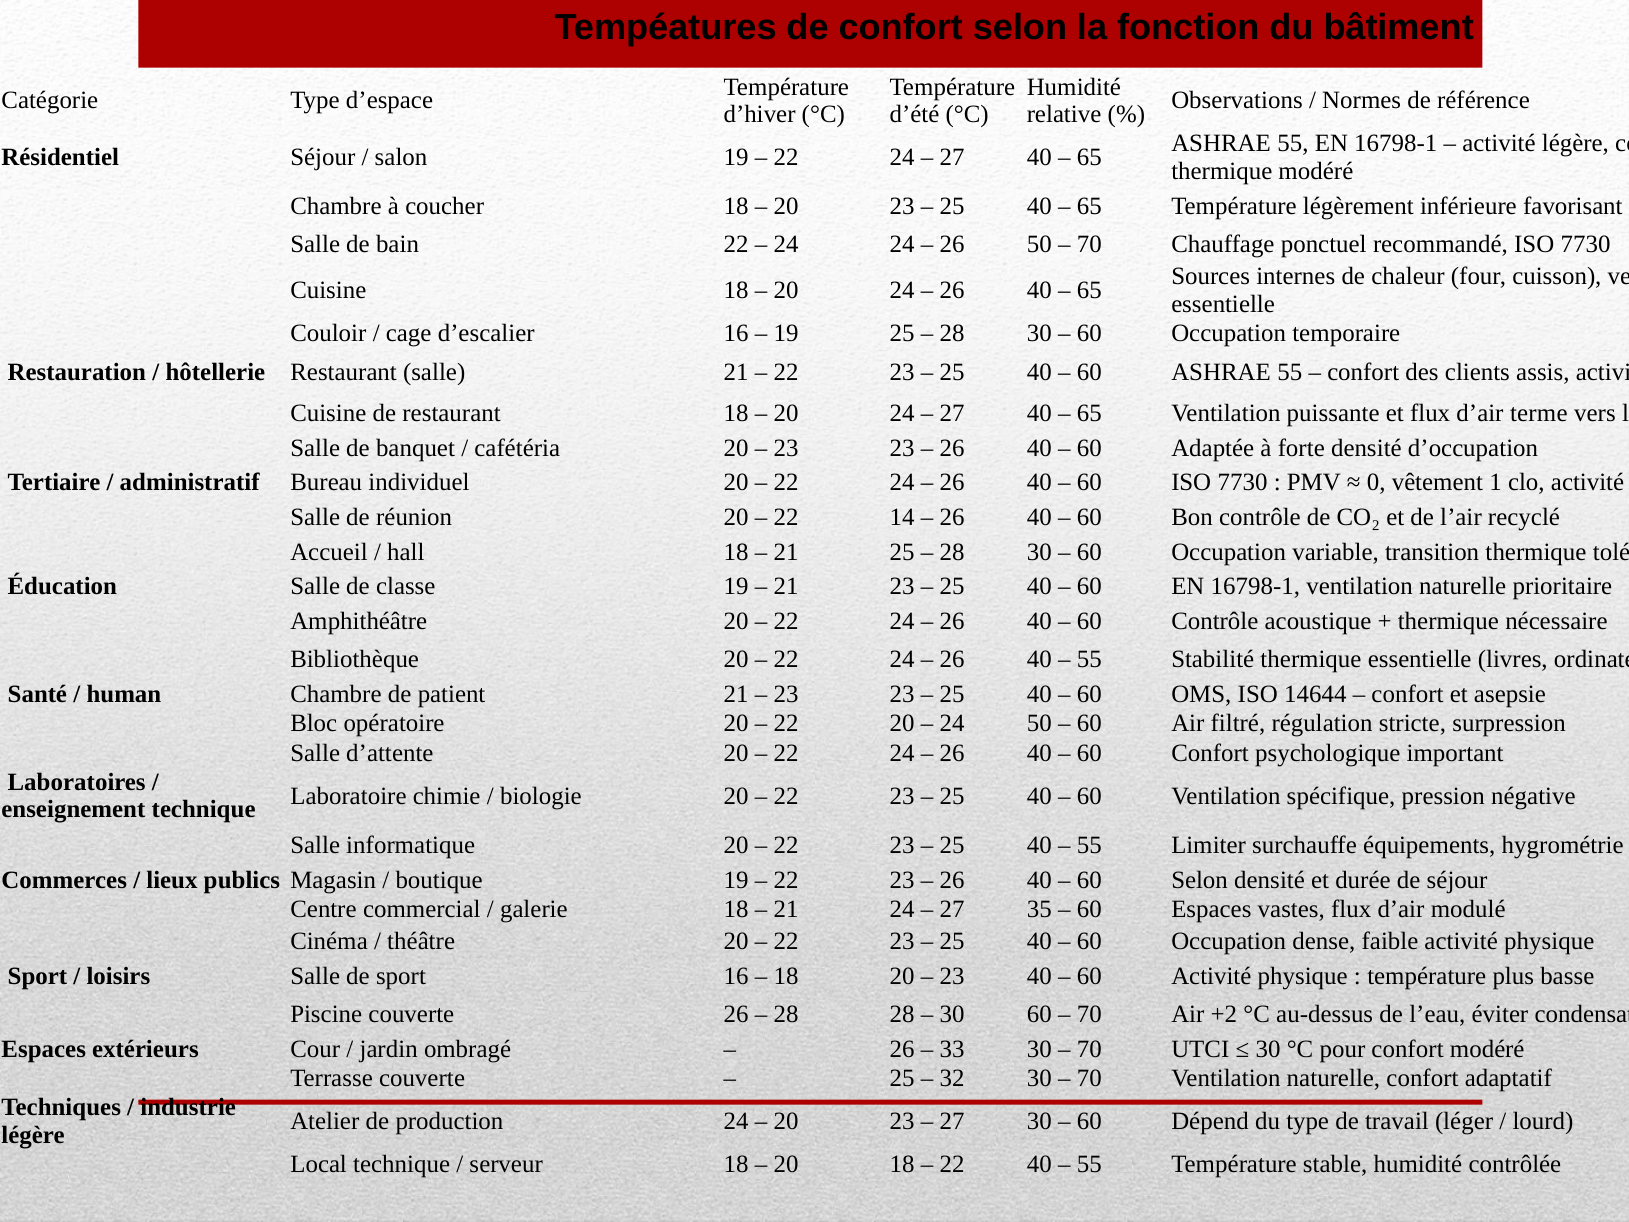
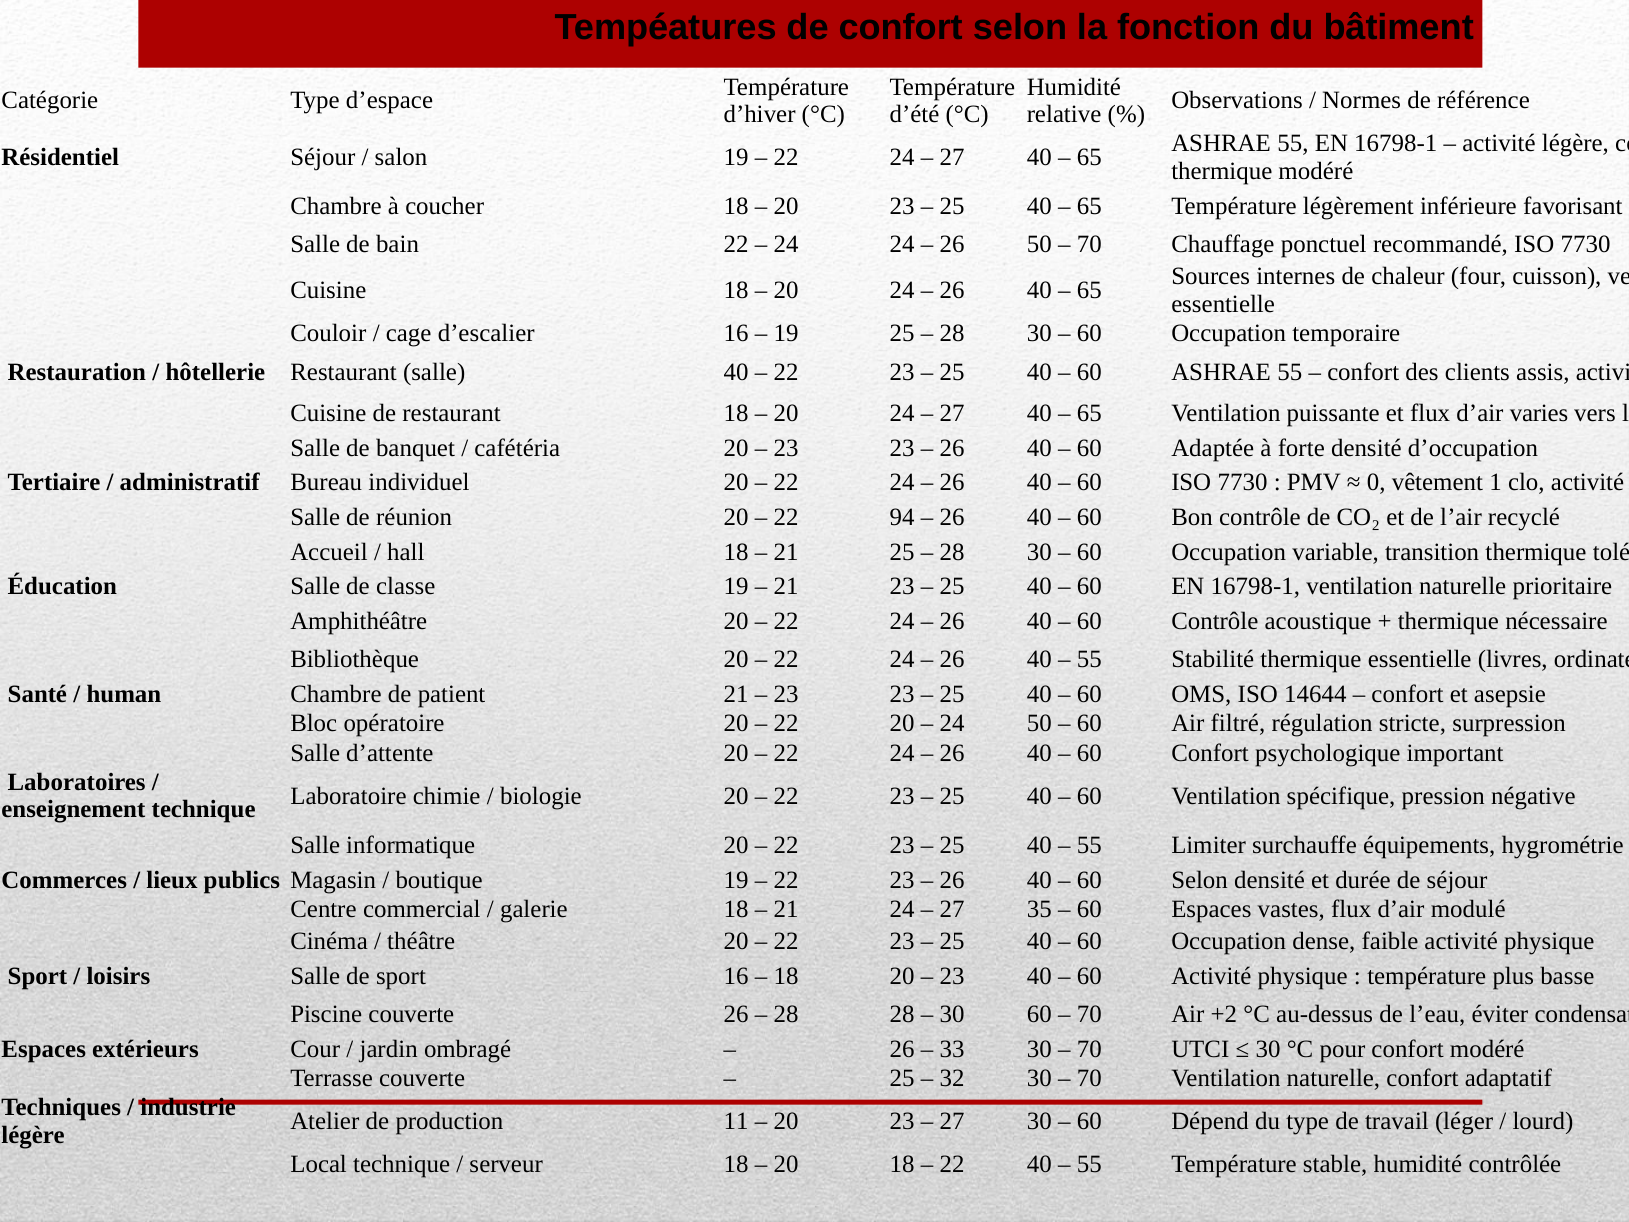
salle 21: 21 -> 40
terme: terme -> varies
14: 14 -> 94
production 24: 24 -> 11
